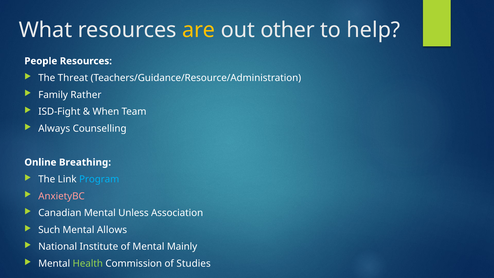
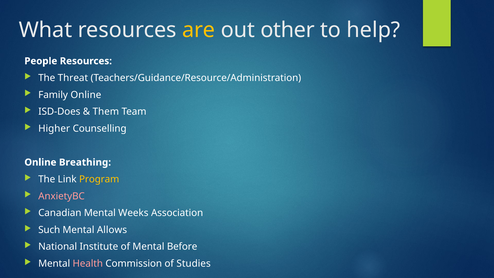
Family Rather: Rather -> Online
ISD-Fight: ISD-Fight -> ISD-Does
When: When -> Them
Always: Always -> Higher
Program colour: light blue -> yellow
Unless: Unless -> Weeks
Mainly: Mainly -> Before
Health colour: light green -> pink
